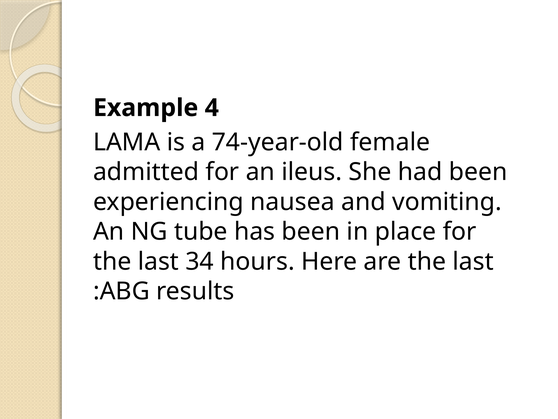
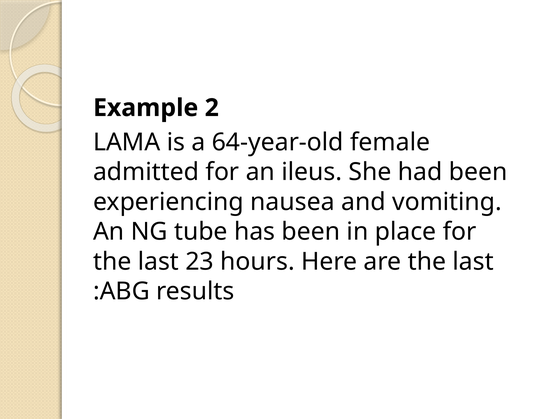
4: 4 -> 2
74-year-old: 74-year-old -> 64-year-old
34: 34 -> 23
